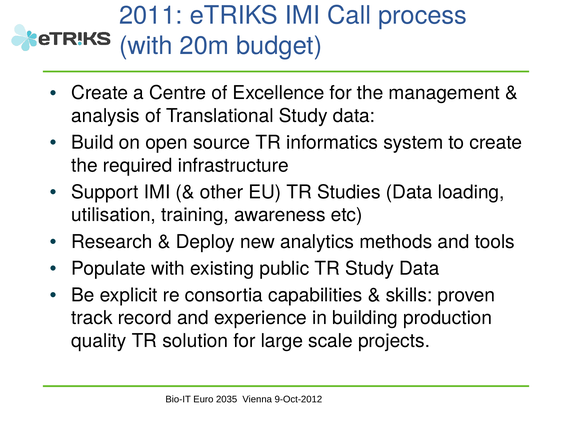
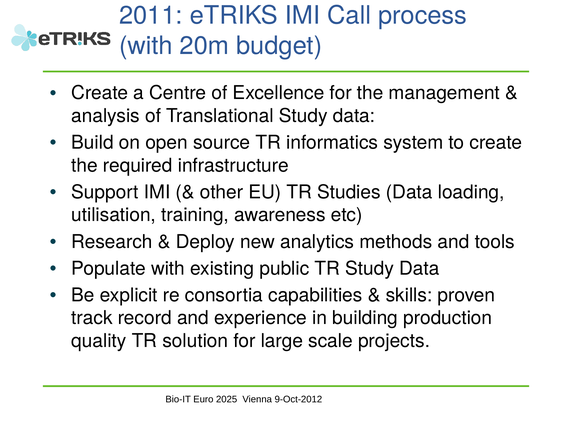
2035: 2035 -> 2025
